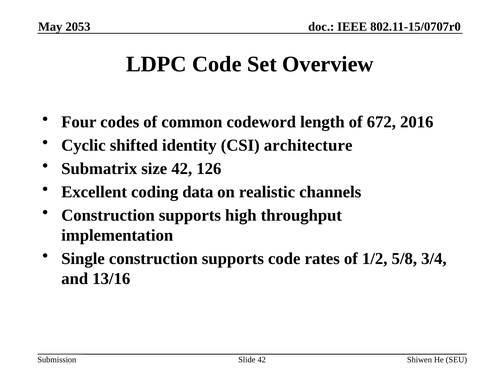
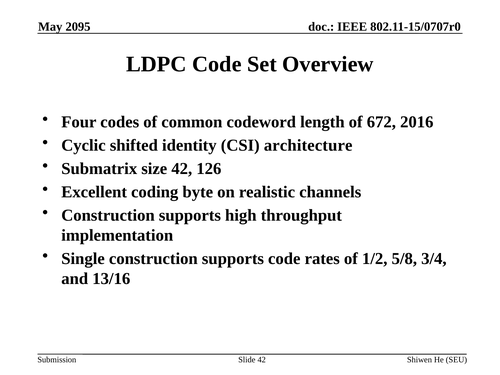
2053: 2053 -> 2095
data: data -> byte
